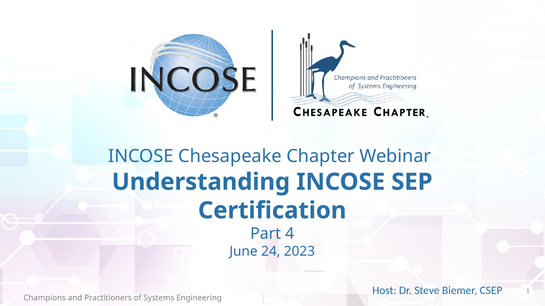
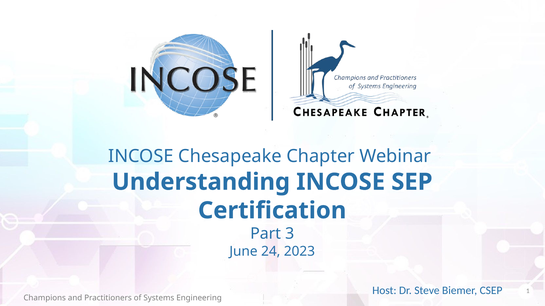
4: 4 -> 3
